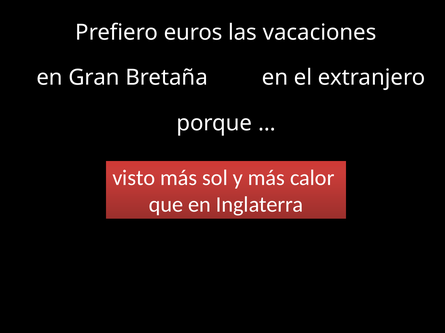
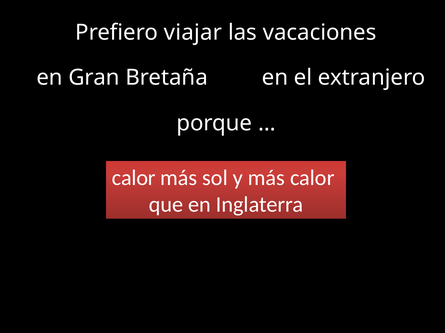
euros: euros -> viajar
visto at (134, 178): visto -> calor
